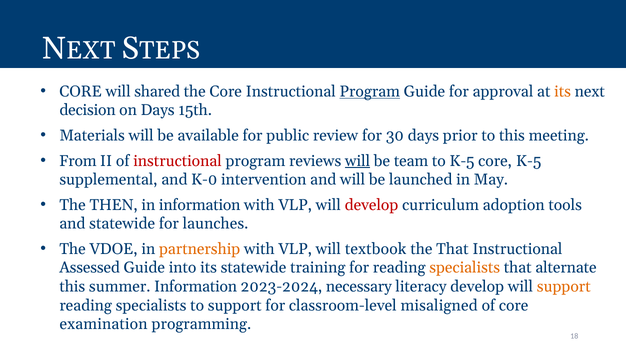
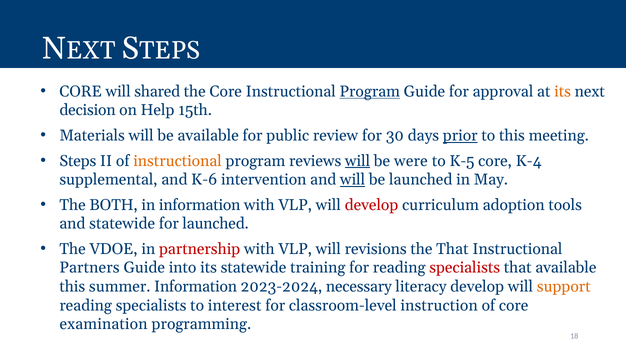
on Days: Days -> Help
prior underline: none -> present
From: From -> Steps
instructional at (178, 161) colour: red -> orange
team: team -> were
core K-5: K-5 -> K-4
K-0: K-0 -> K-6
will at (353, 180) underline: none -> present
THEN: THEN -> BOTH
for launches: launches -> launched
partnership colour: orange -> red
textbook: textbook -> revisions
Assessed: Assessed -> Partners
specialists at (465, 268) colour: orange -> red
that alternate: alternate -> available
to support: support -> interest
misaligned: misaligned -> instruction
